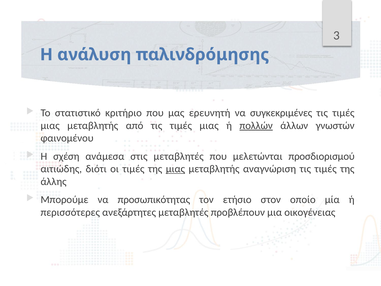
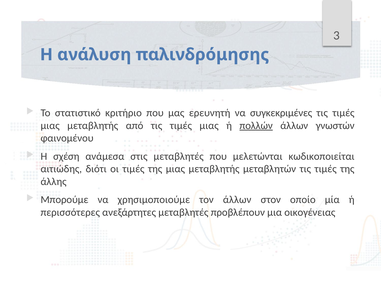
προσδιορισμού: προσδιορισμού -> κωδικοποιείται
μιας at (175, 169) underline: present -> none
αναγνώριση: αναγνώριση -> μεταβλητών
προσωπικότητας: προσωπικότητας -> χρησιμοποιούμε
τον ετήσιο: ετήσιο -> άλλων
